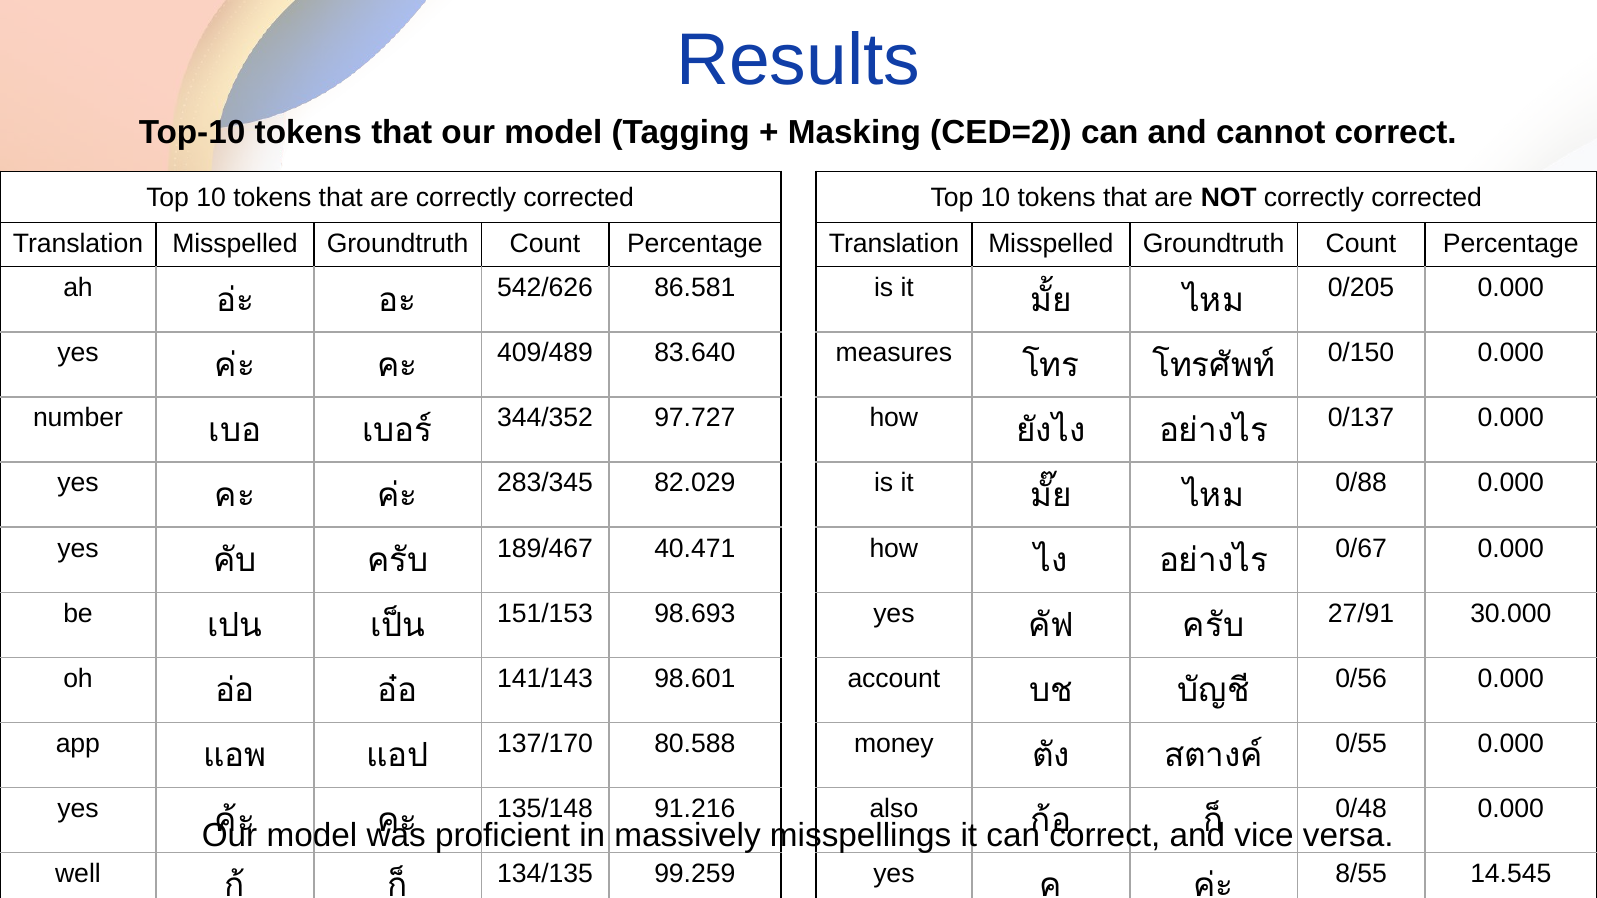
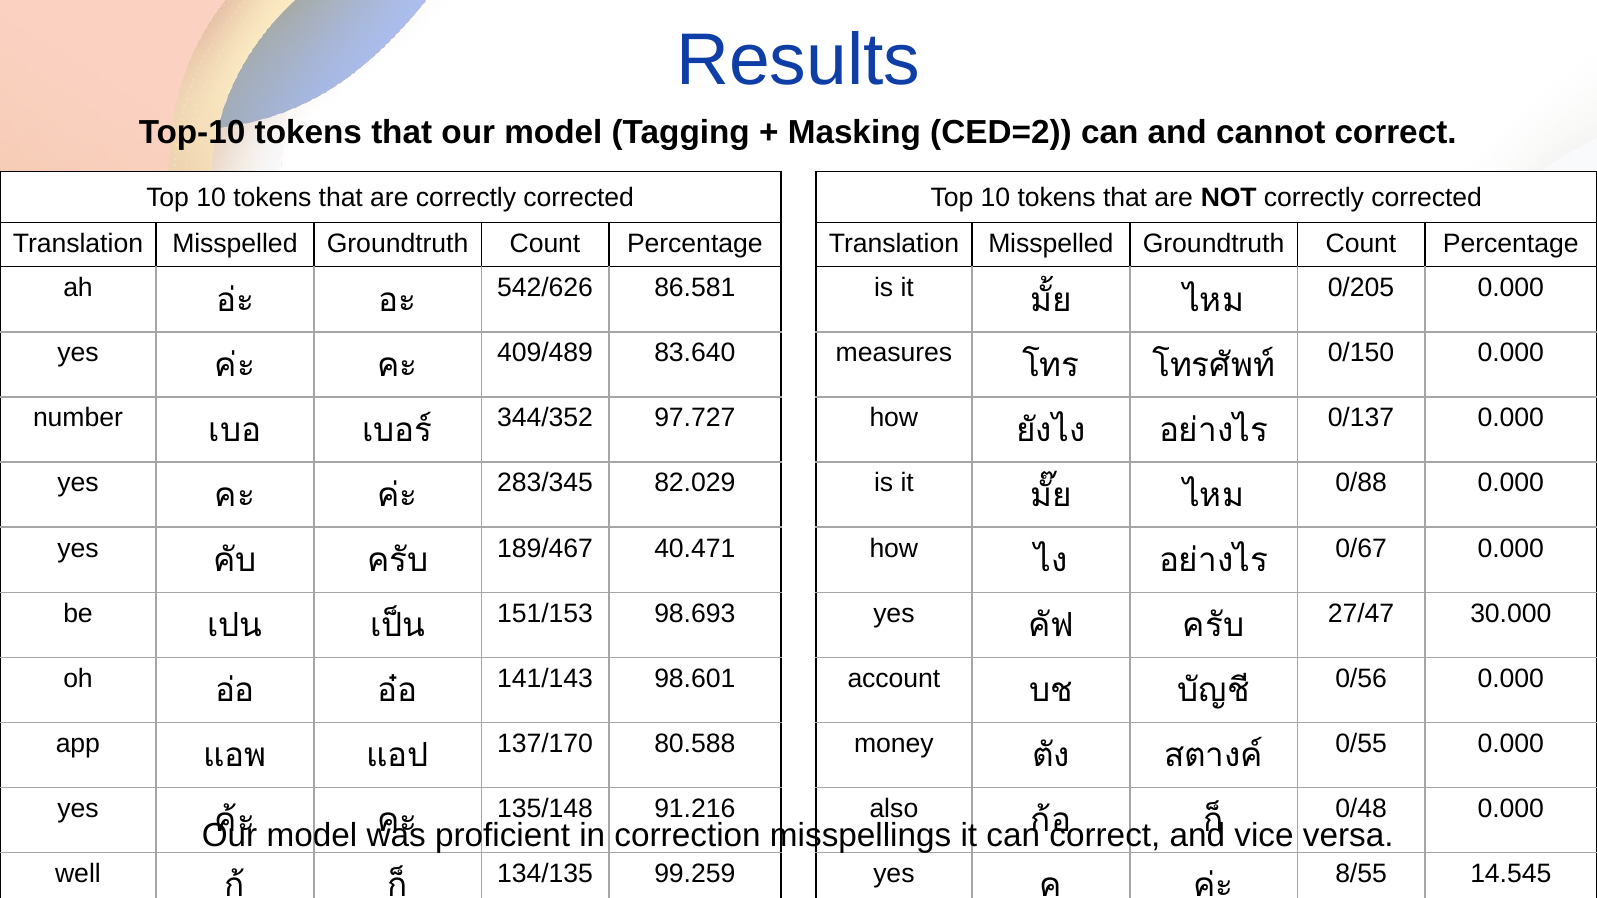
27/91: 27/91 -> 27/47
massively: massively -> correction
